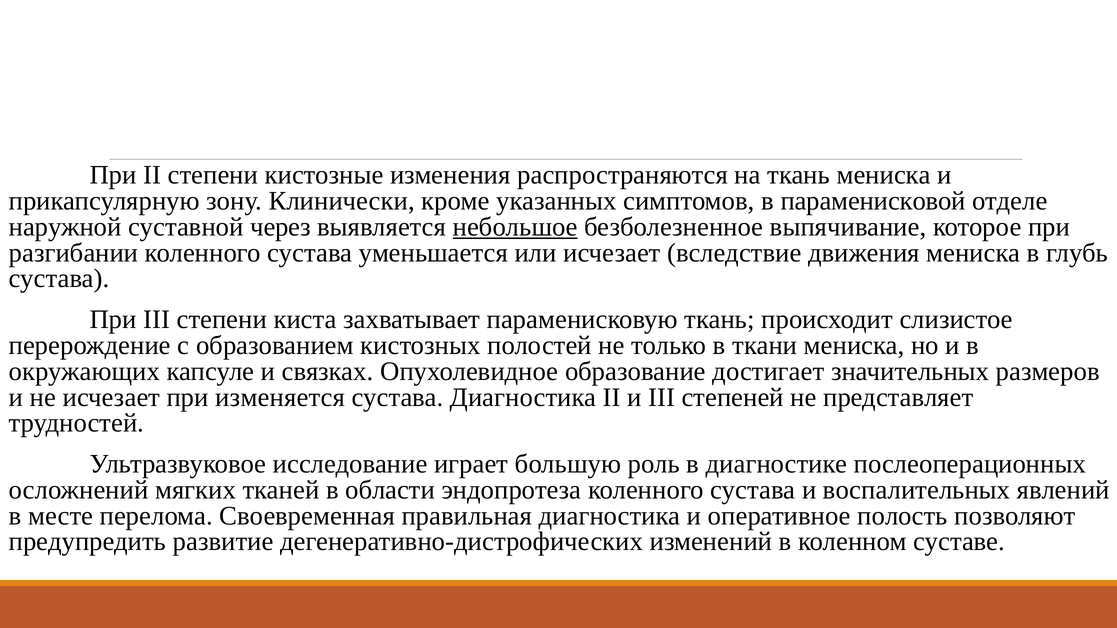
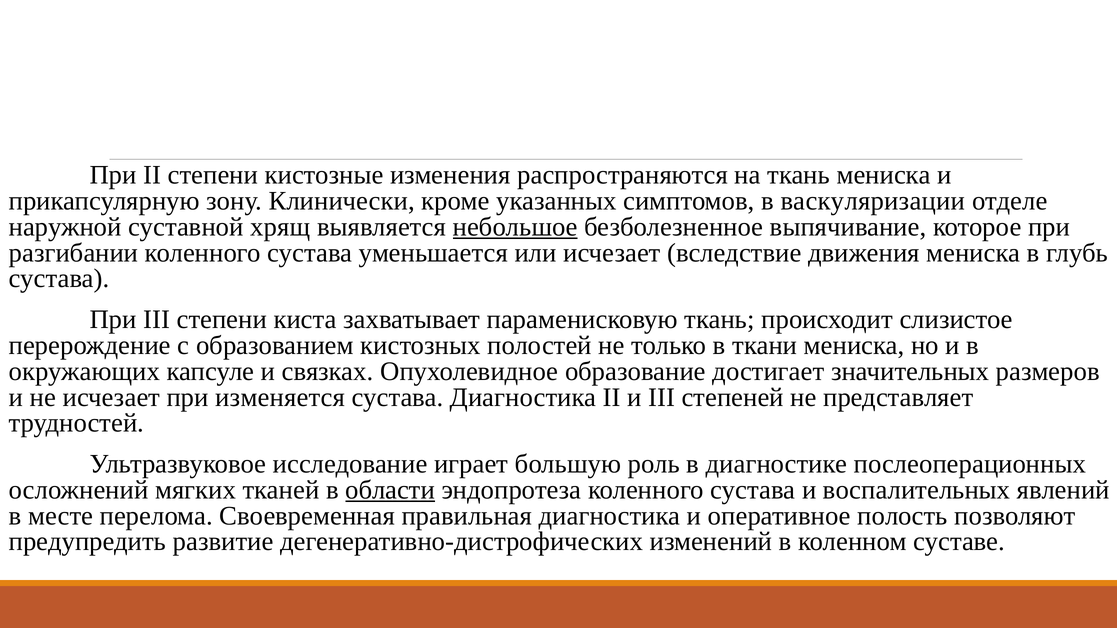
параменисковой: параменисковой -> васкуляризации
через: через -> хрящ
области underline: none -> present
